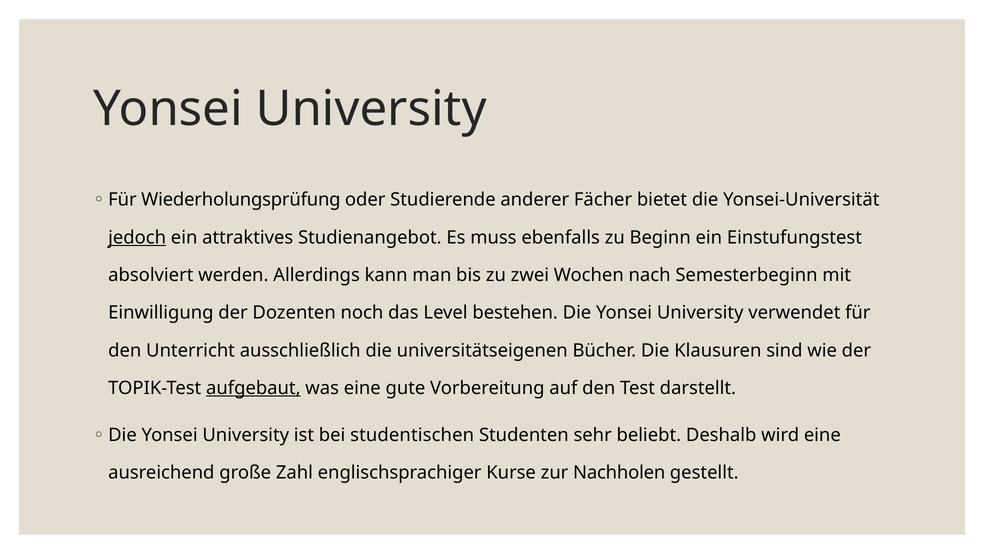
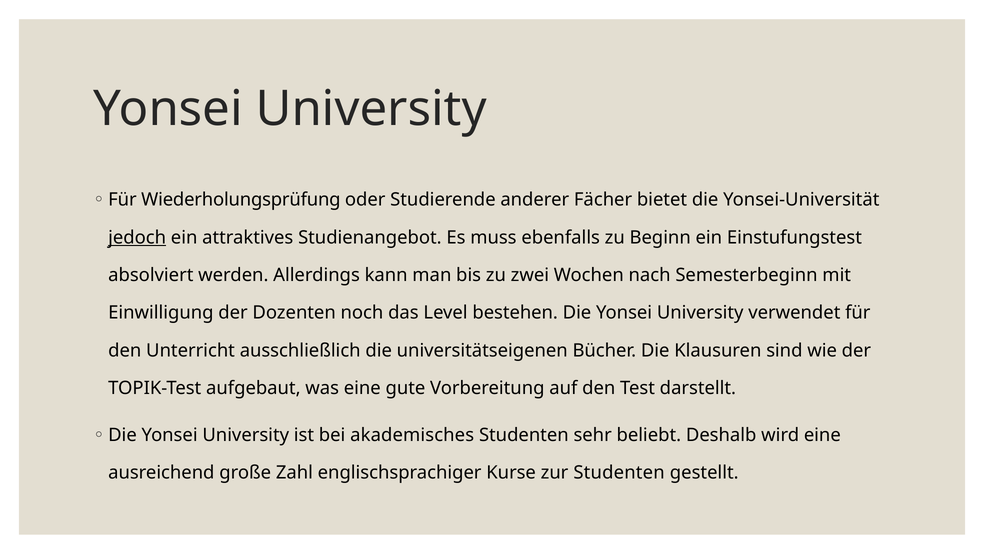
aufgebaut underline: present -> none
studentischen: studentischen -> akademisches
zur Nachholen: Nachholen -> Studenten
